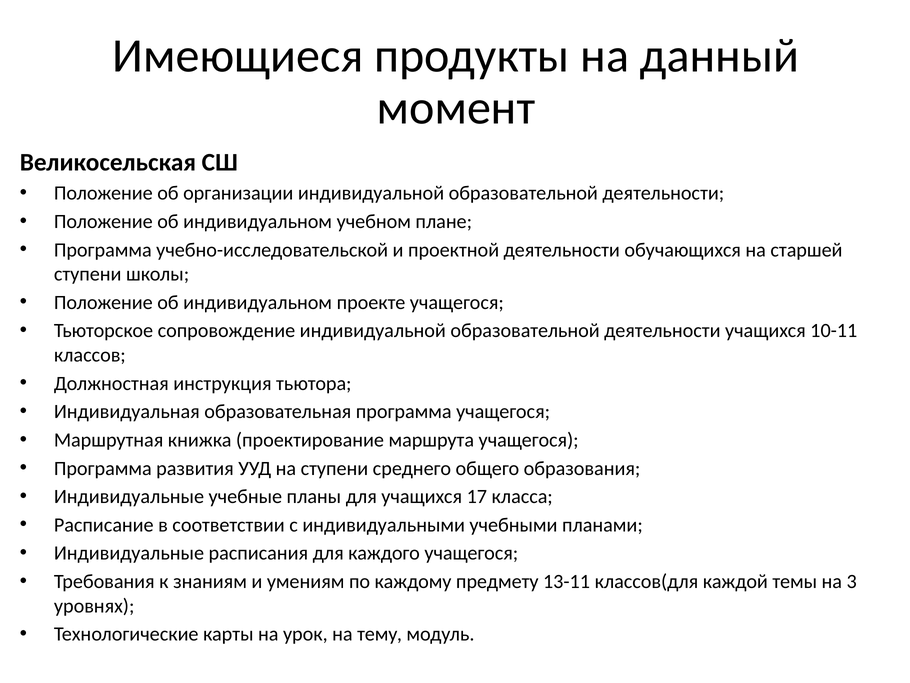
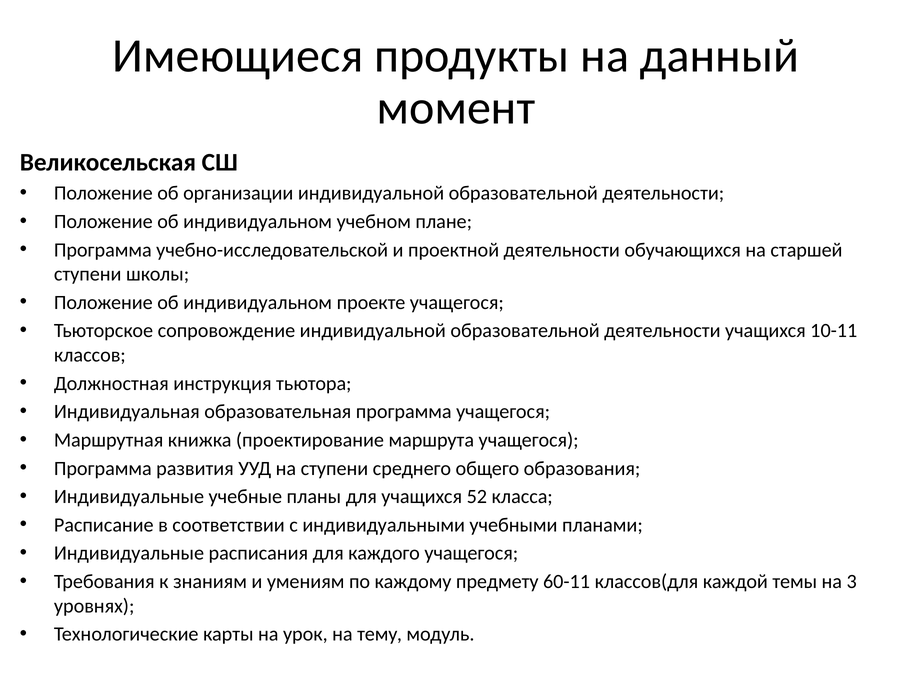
17: 17 -> 52
13-11: 13-11 -> 60-11
